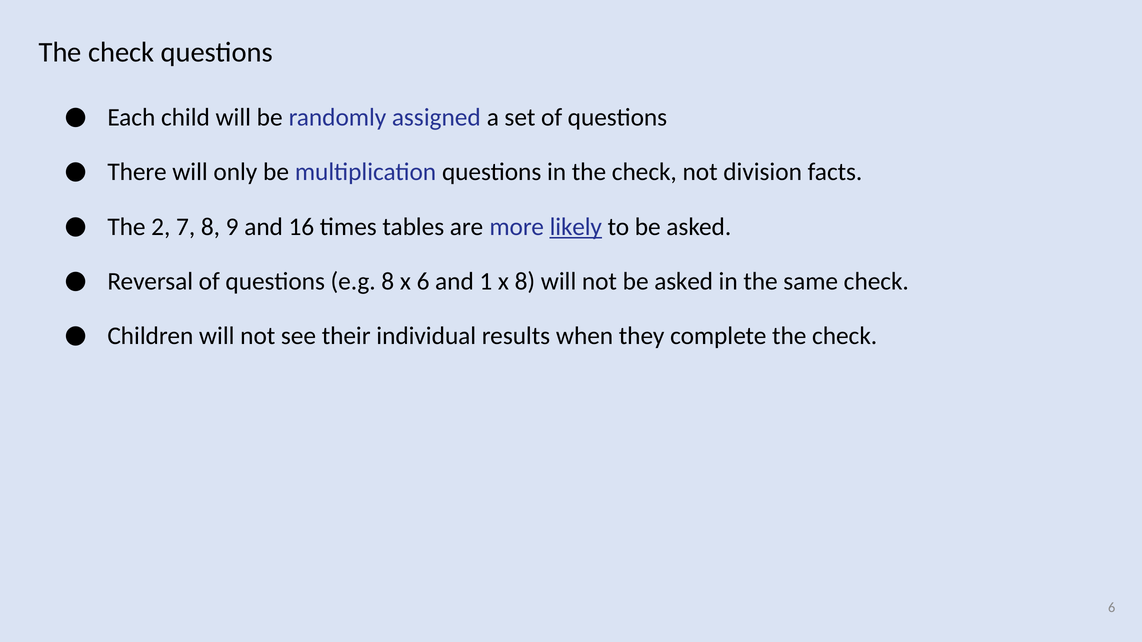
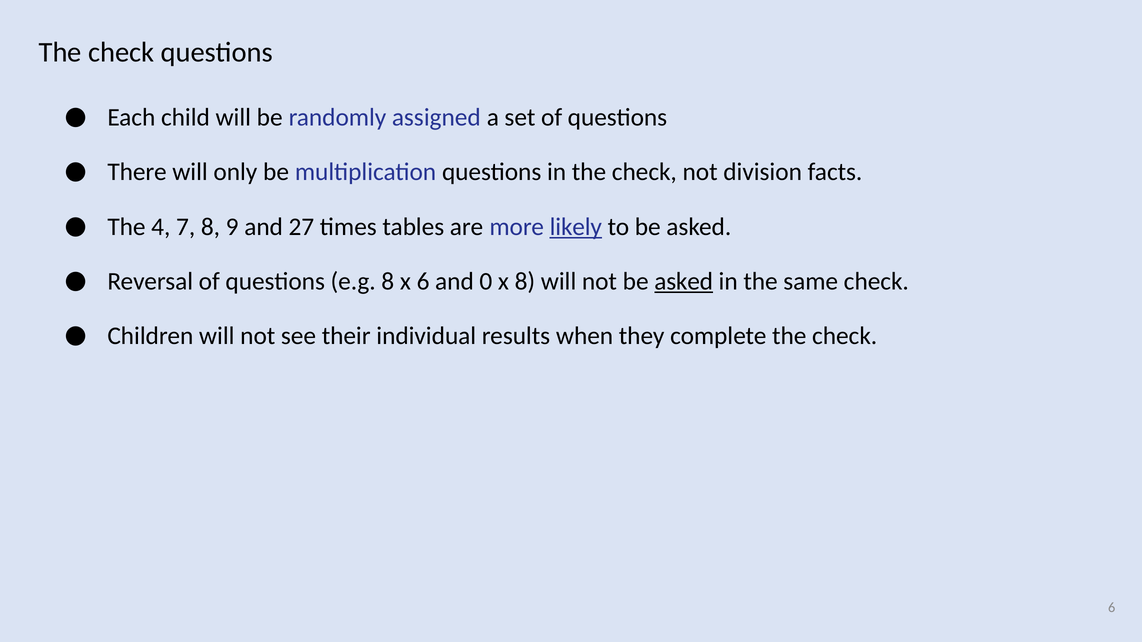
2: 2 -> 4
16: 16 -> 27
1: 1 -> 0
asked at (684, 282) underline: none -> present
